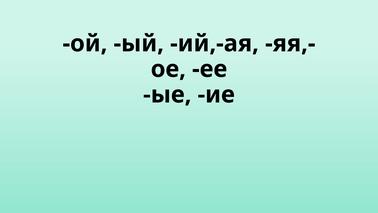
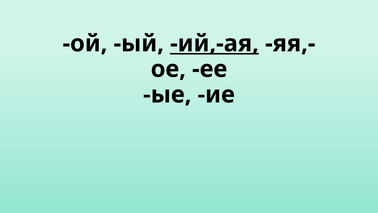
ий,-ая underline: none -> present
